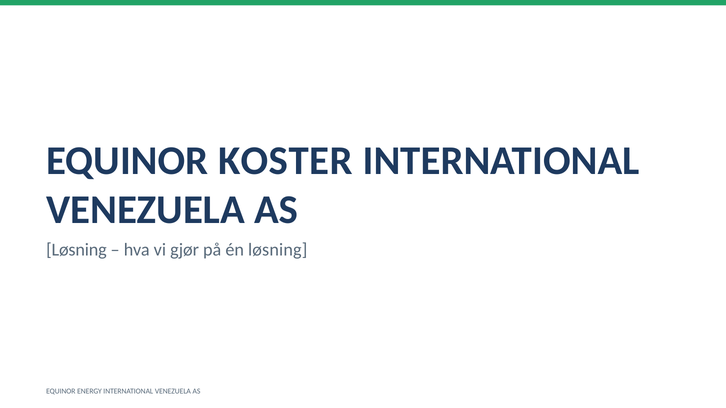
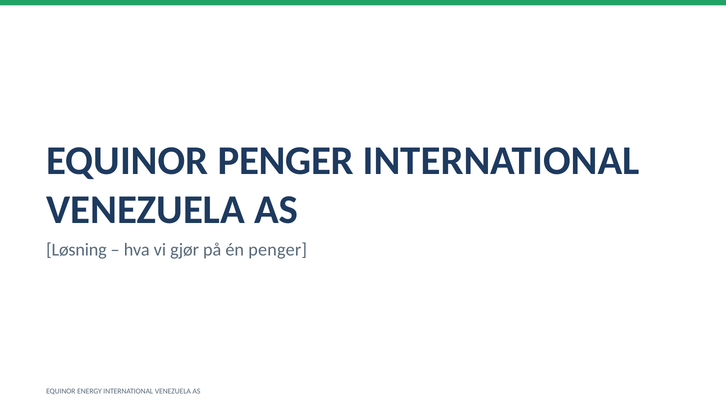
EQUINOR KOSTER: KOSTER -> PENGER
én løsning: løsning -> penger
